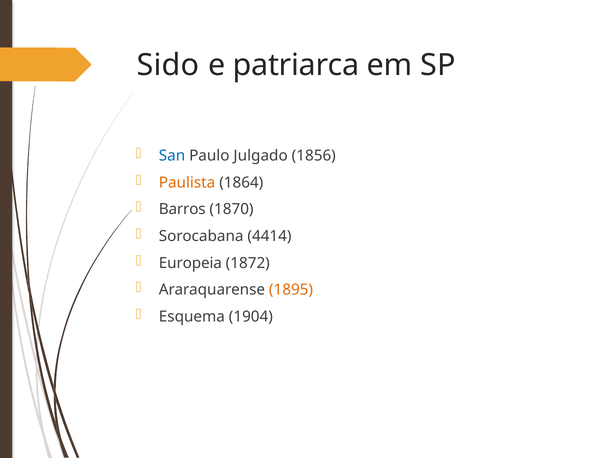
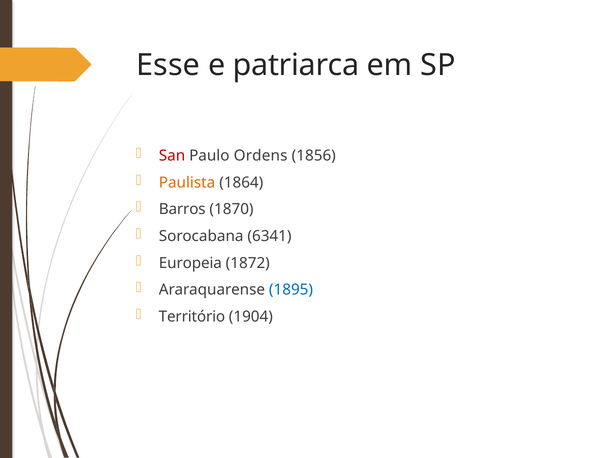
Sido: Sido -> Esse
San colour: blue -> red
Julgado: Julgado -> Ordens
4414: 4414 -> 6341
1895 colour: orange -> blue
Esquema: Esquema -> Território
